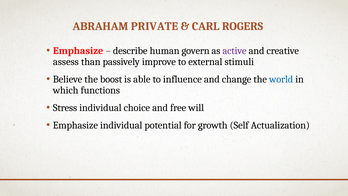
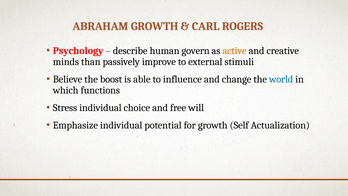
ABRAHAM PRIVATE: PRIVATE -> GROWTH
Emphasize at (78, 51): Emphasize -> Psychology
active colour: purple -> orange
assess: assess -> minds
